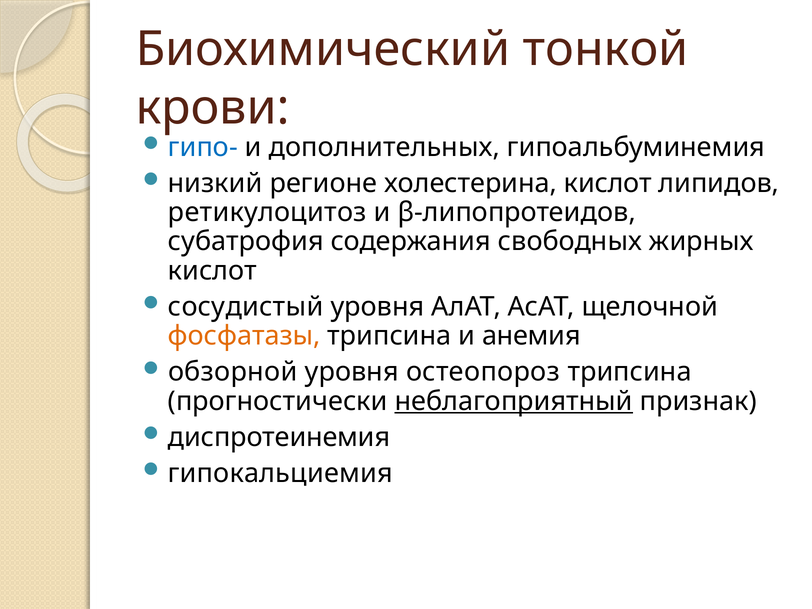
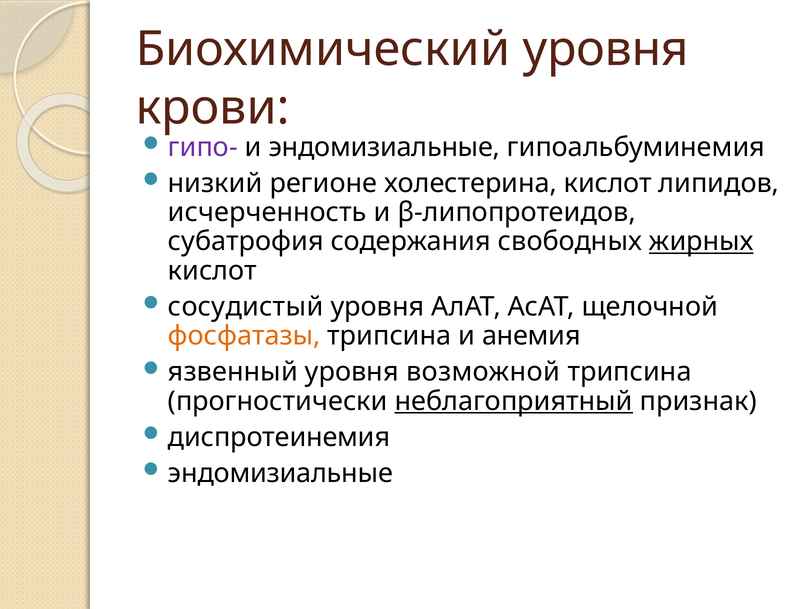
Биохимический тонкой: тонкой -> уровня
гипо- colour: blue -> purple
и дополнительных: дополнительных -> эндомизиальные
ретикулоцитоз: ретикулоцитоз -> исчерченность
жирных underline: none -> present
обзорной: обзорной -> язвенный
остеопороз: остеопороз -> возможной
гипокальциемия at (280, 473): гипокальциемия -> эндомизиальные
